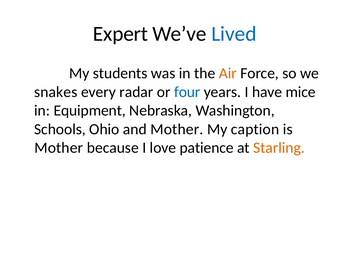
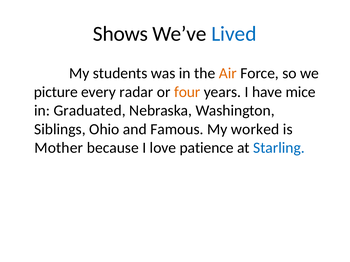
Expert: Expert -> Shows
snakes: snakes -> picture
four colour: blue -> orange
Equipment: Equipment -> Graduated
Schools: Schools -> Siblings
and Mother: Mother -> Famous
caption: caption -> worked
Starling colour: orange -> blue
